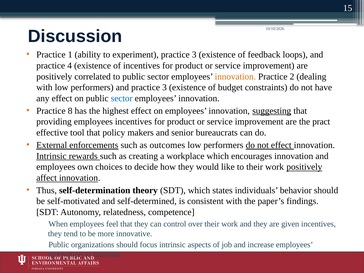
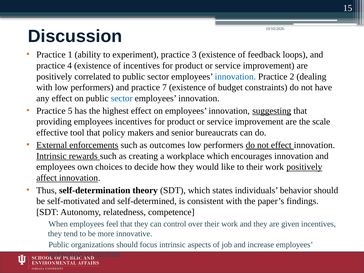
innovation at (235, 77) colour: orange -> blue
and practice 3: 3 -> 7
8: 8 -> 5
pract: pract -> scale
